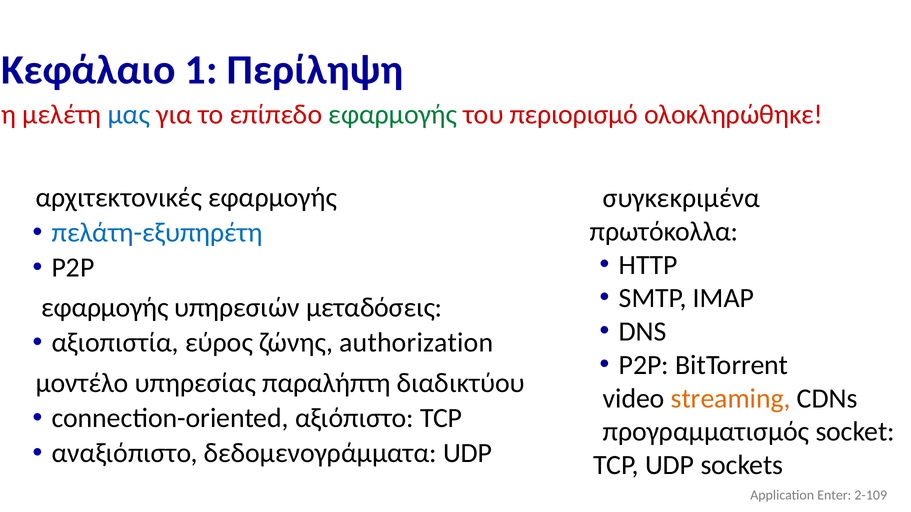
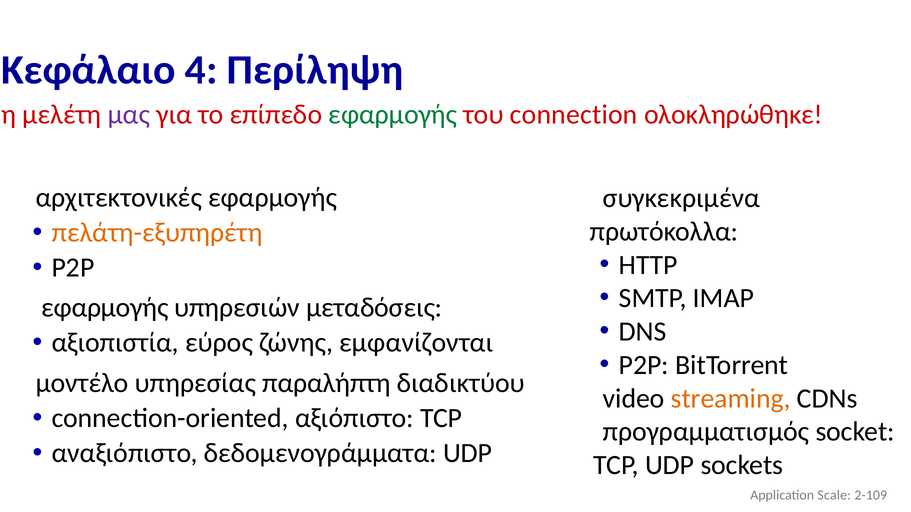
1: 1 -> 4
μας colour: blue -> purple
περιορισμό: περιορισμό -> connection
πελάτη-εξυπηρέτη colour: blue -> orange
authorization: authorization -> εμφανίζονται
Enter: Enter -> Scale
